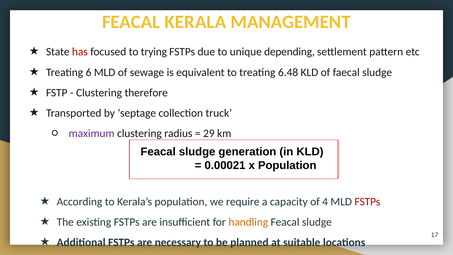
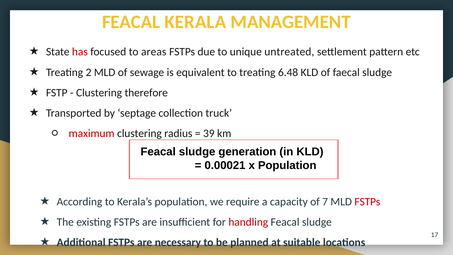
trying: trying -> areas
depending: depending -> untreated
6: 6 -> 2
maximum colour: purple -> red
29: 29 -> 39
4: 4 -> 7
handling colour: orange -> red
